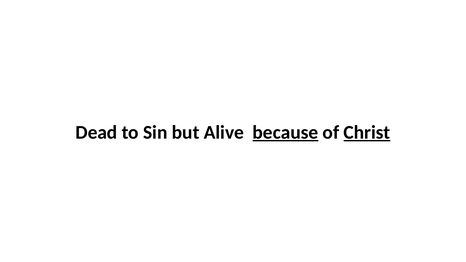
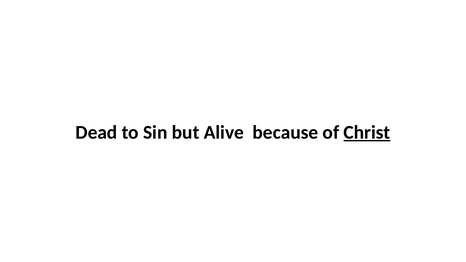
because underline: present -> none
